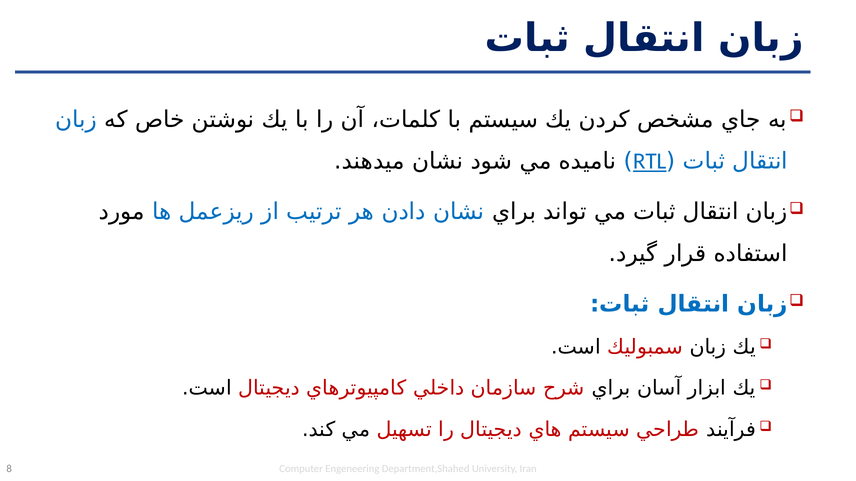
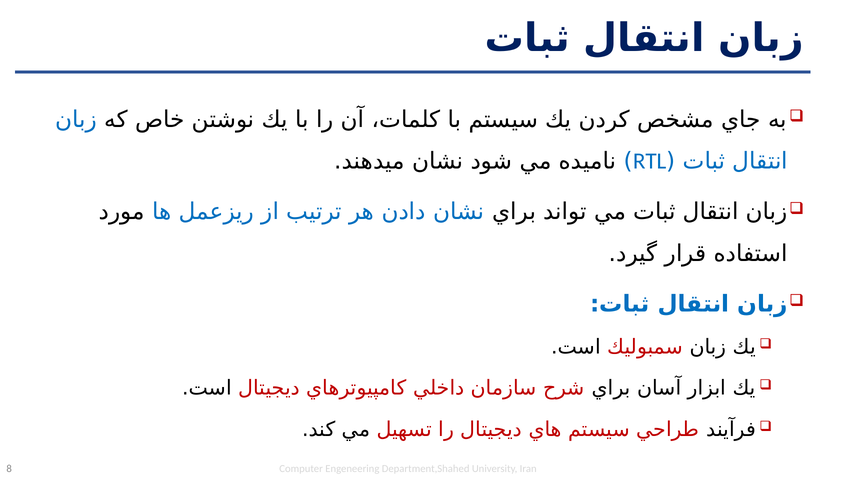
RTL underline: present -> none
